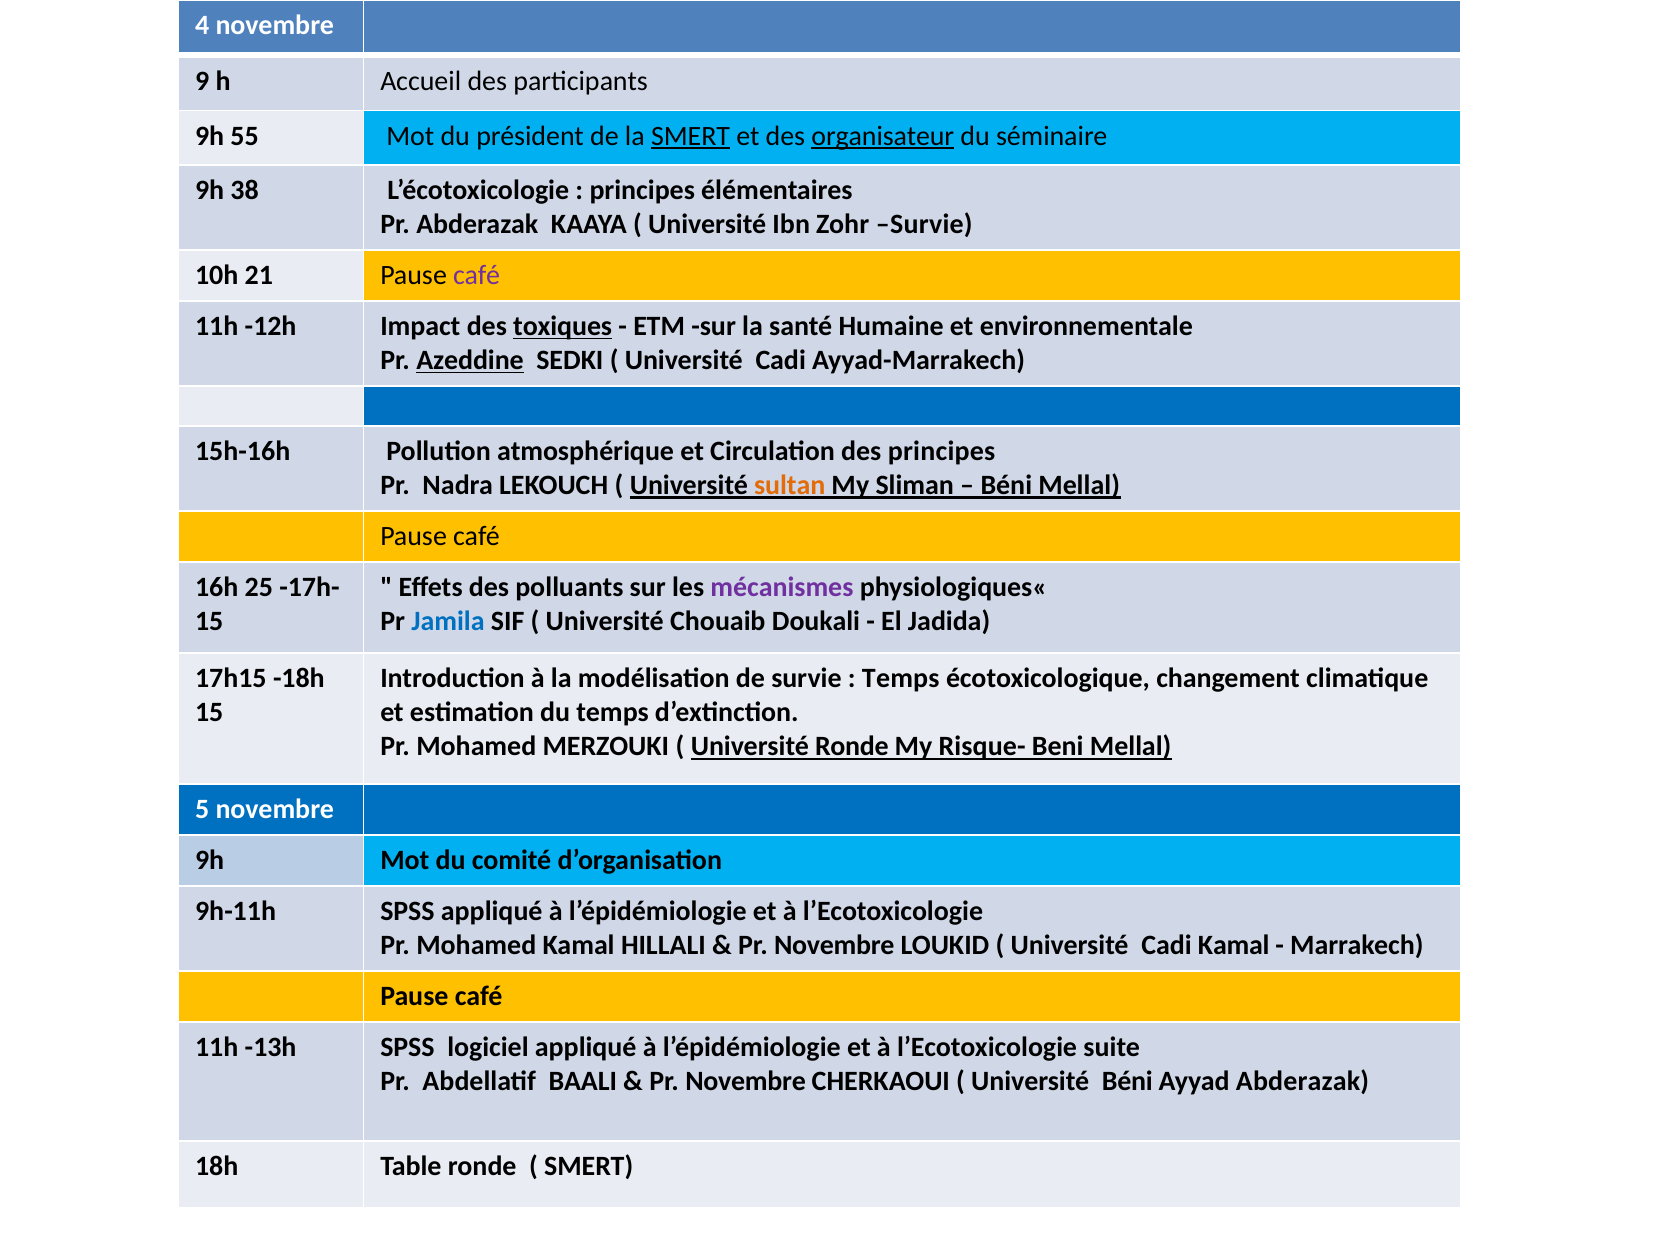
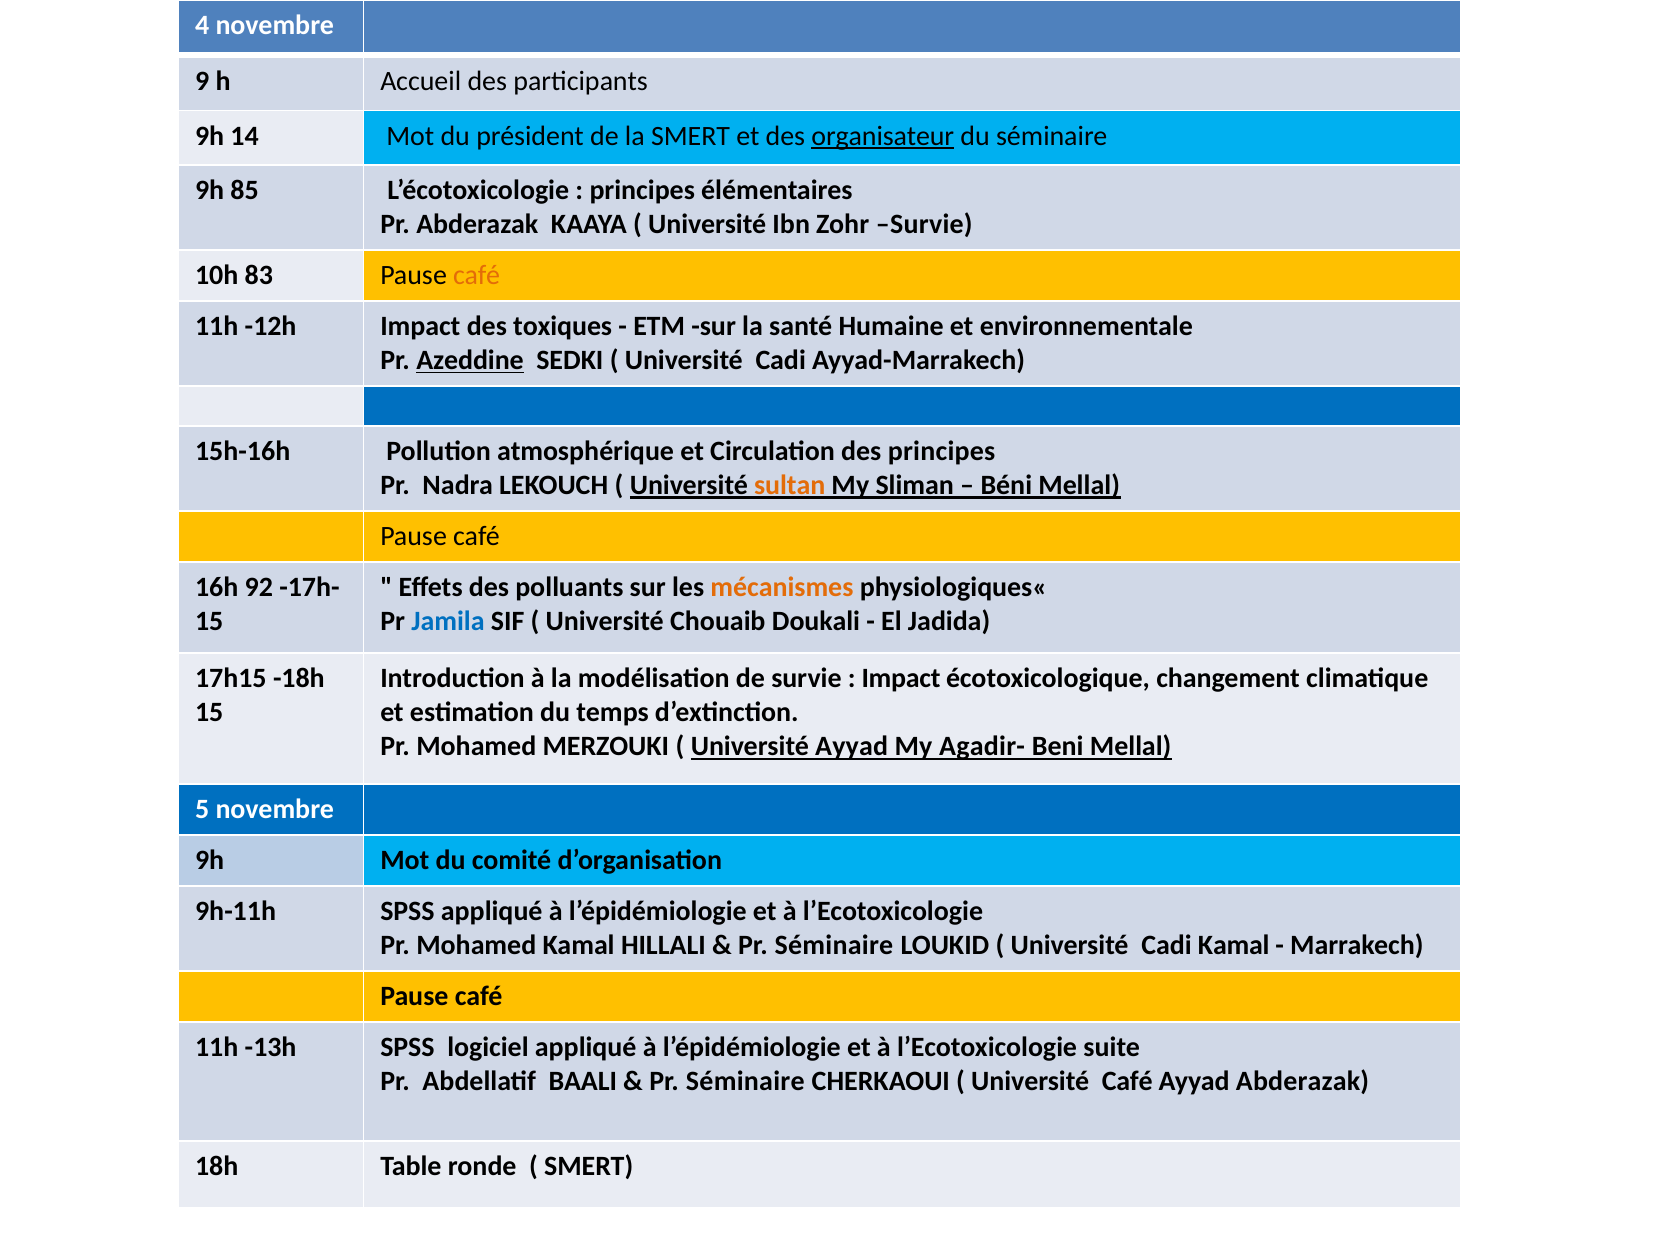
55: 55 -> 14
SMERT at (691, 136) underline: present -> none
38: 38 -> 85
21: 21 -> 83
café at (477, 276) colour: purple -> orange
toxiques underline: present -> none
25: 25 -> 92
mécanismes colour: purple -> orange
Temps at (901, 679): Temps -> Impact
Université Ronde: Ronde -> Ayyad
Risque-: Risque- -> Agadir-
Novembre at (834, 946): Novembre -> Séminaire
Novembre at (746, 1082): Novembre -> Séminaire
Université Béni: Béni -> Café
